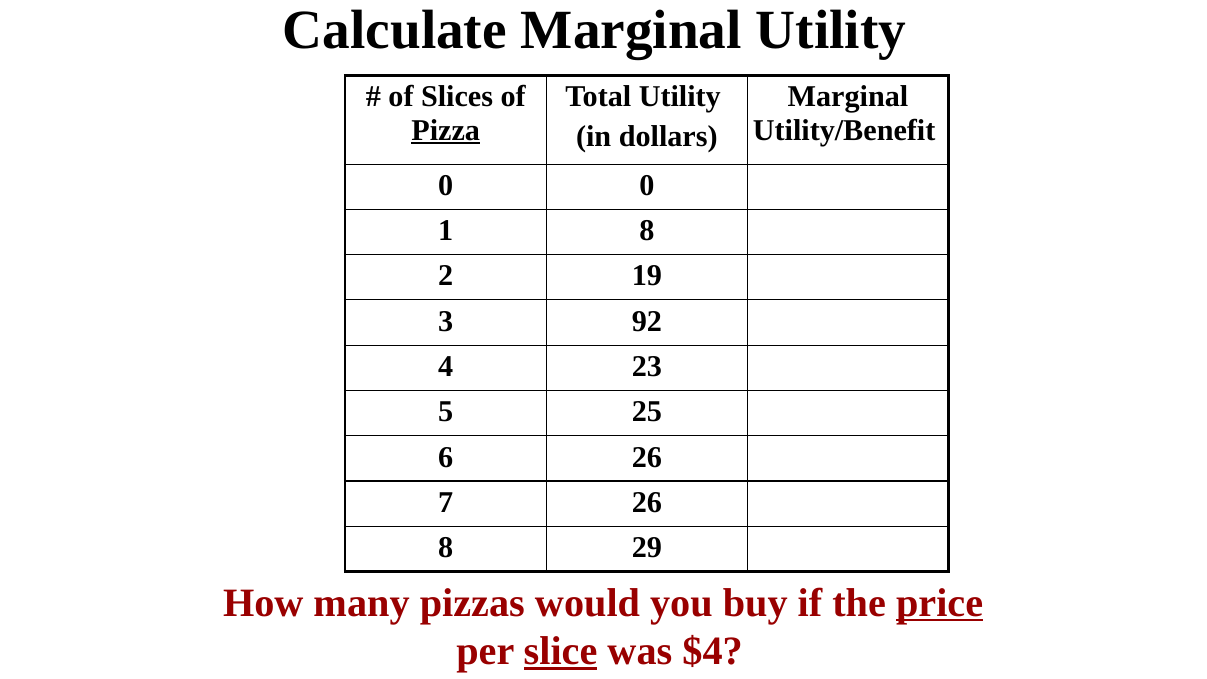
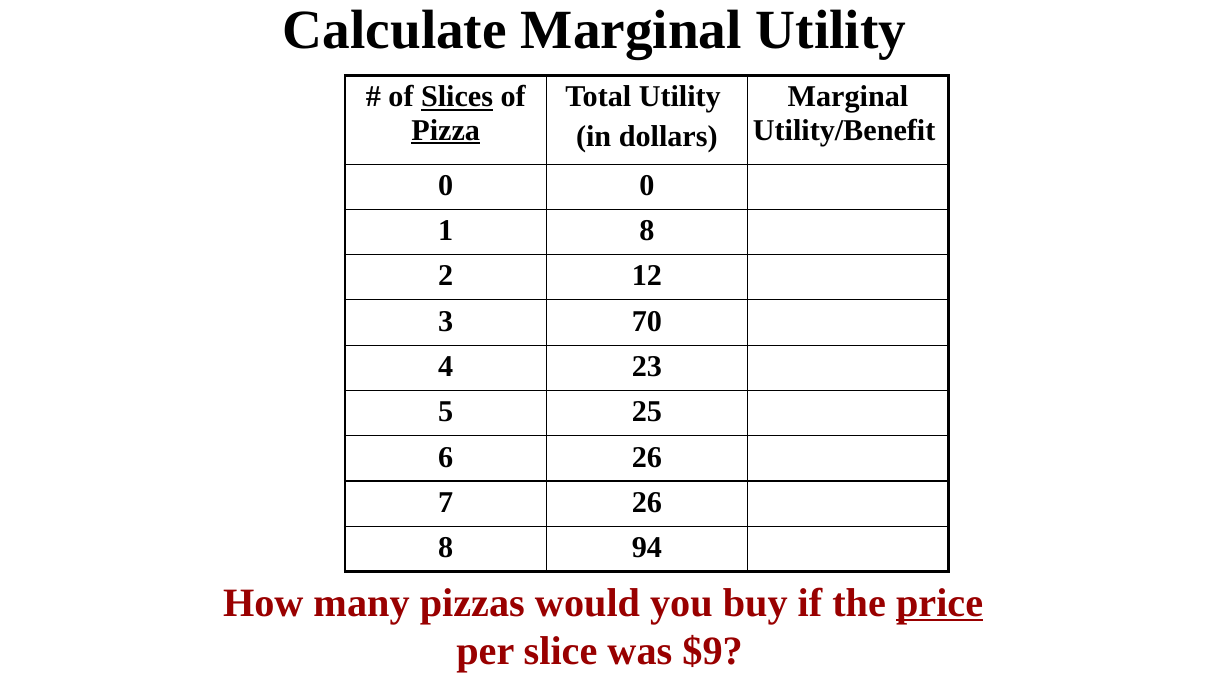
Slices underline: none -> present
19: 19 -> 12
92: 92 -> 70
29: 29 -> 94
slice underline: present -> none
$4: $4 -> $9
